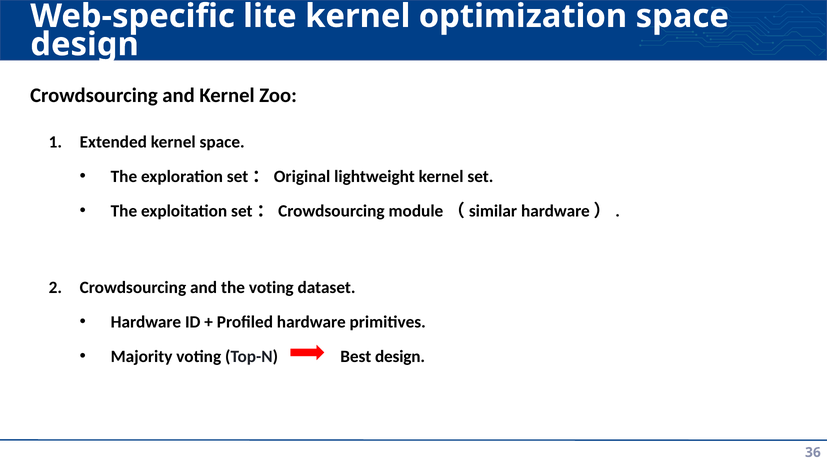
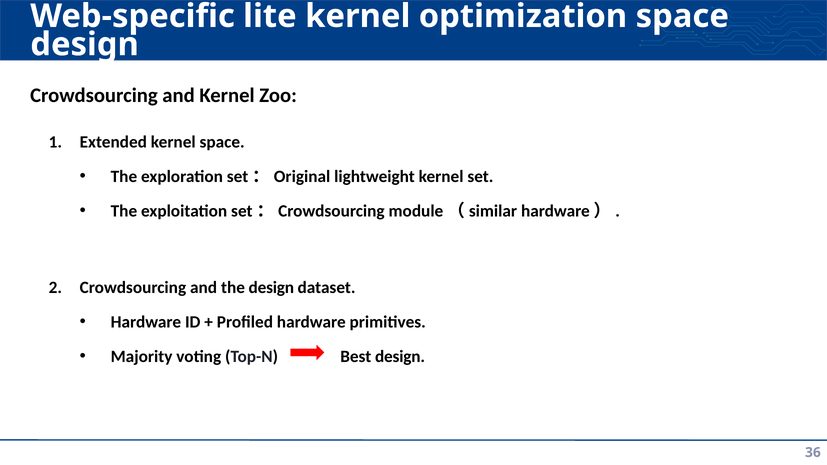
the voting: voting -> design
